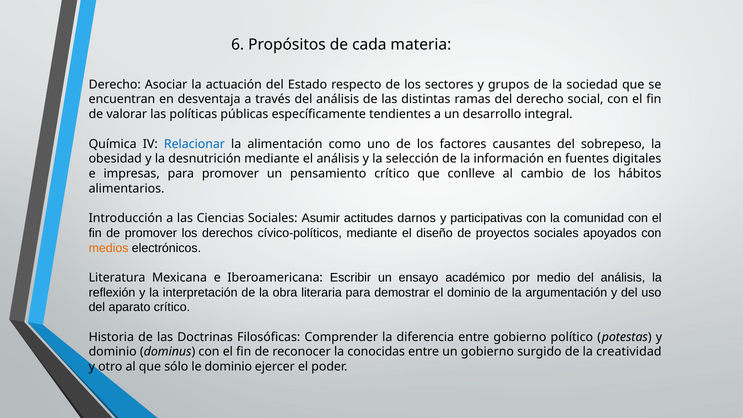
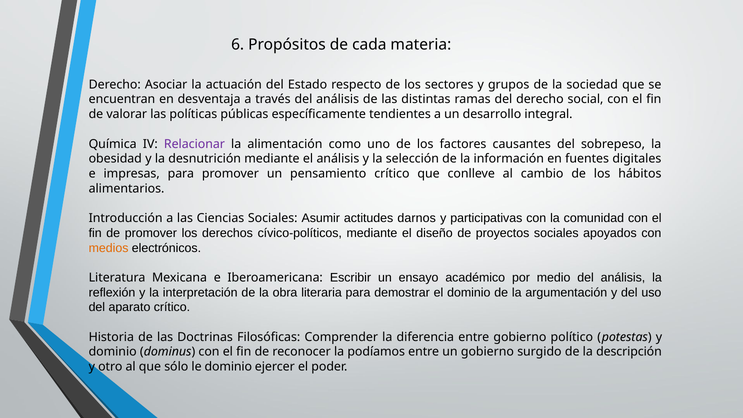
Relacionar colour: blue -> purple
conocidas: conocidas -> podíamos
creatividad: creatividad -> descripción
